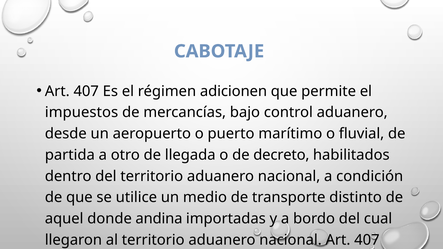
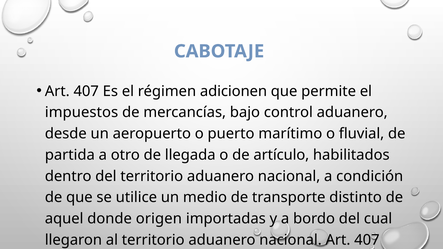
decreto: decreto -> artículo
andina: andina -> origen
